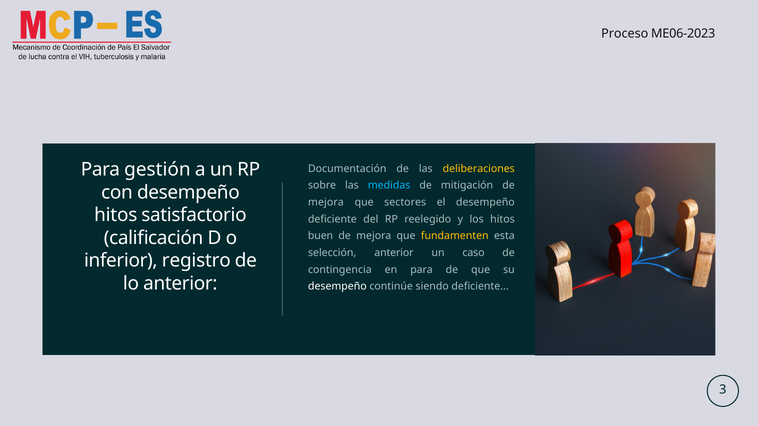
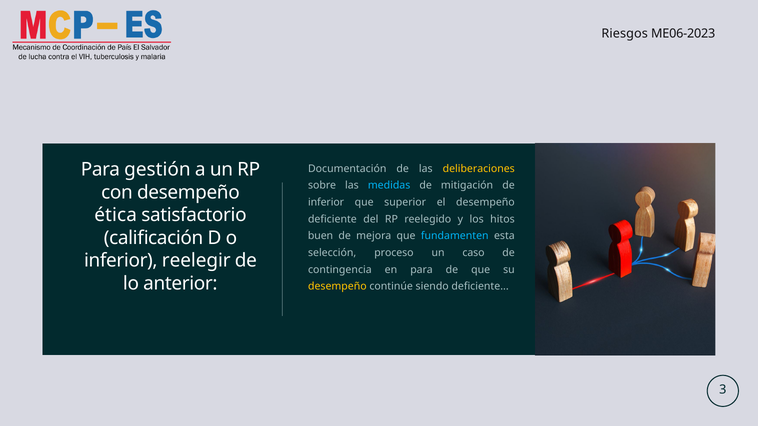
Proceso: Proceso -> Riesgos
mejora at (326, 203): mejora -> inferior
sectores: sectores -> superior
hitos at (116, 215): hitos -> ética
fundamenten colour: yellow -> light blue
selección anterior: anterior -> proceso
registro: registro -> reelegir
desempeño at (337, 287) colour: white -> yellow
